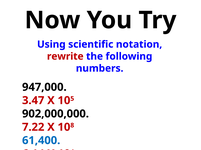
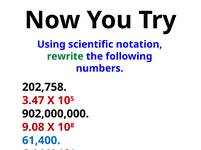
rewrite colour: red -> green
947,000: 947,000 -> 202,758
7.22: 7.22 -> 9.08
